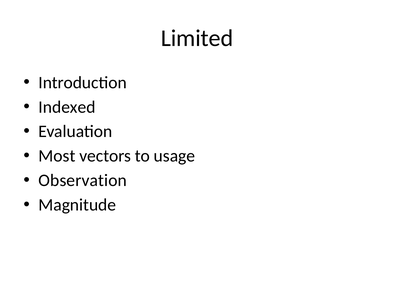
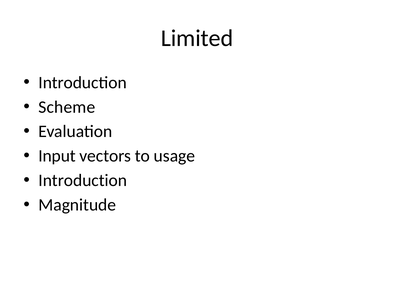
Indexed: Indexed -> Scheme
Most: Most -> Input
Observation at (83, 181): Observation -> Introduction
